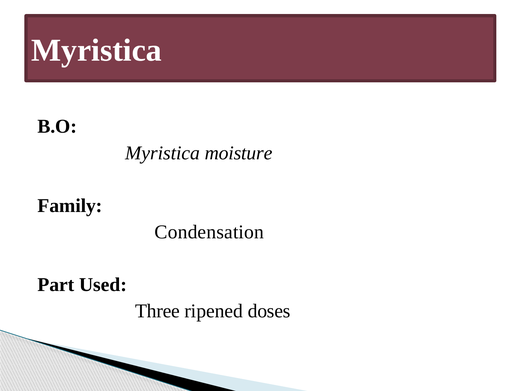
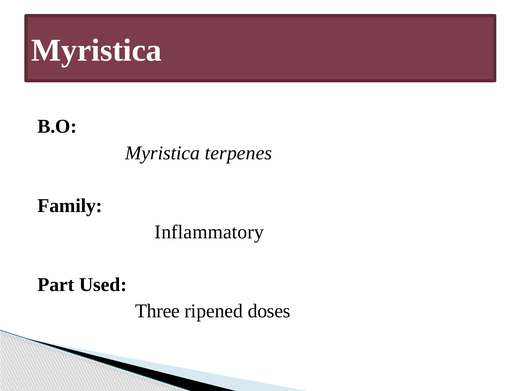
moisture: moisture -> terpenes
Condensation: Condensation -> Inflammatory
